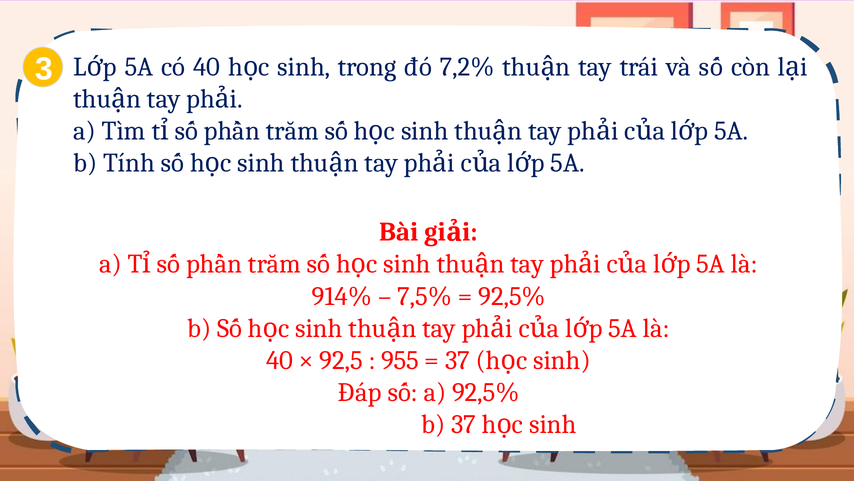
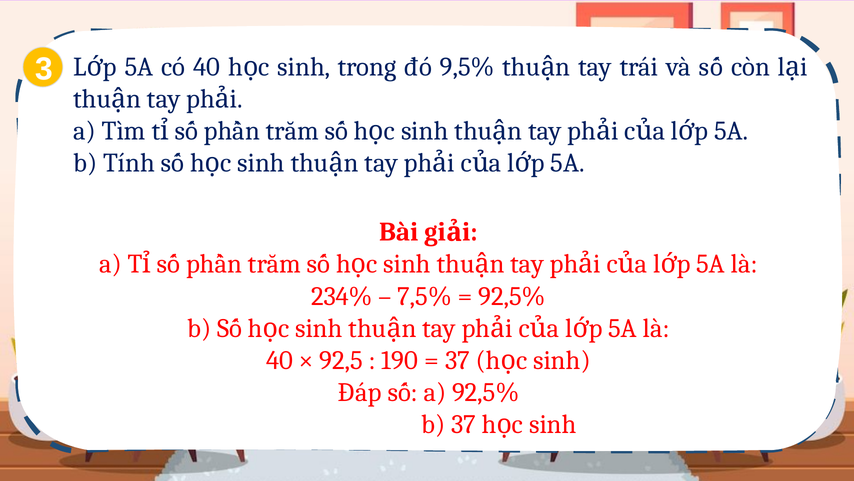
7,2%: 7,2% -> 9,5%
914%: 914% -> 234%
955: 955 -> 190
